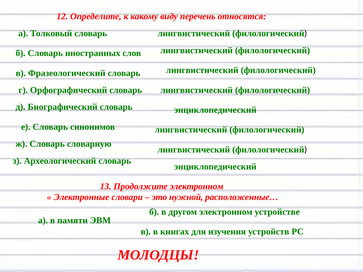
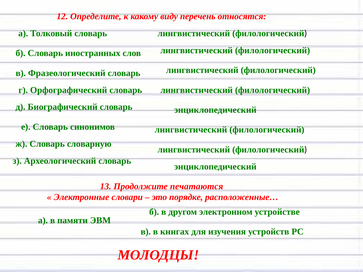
Продолжите электронном: электронном -> печатаются
нужной: нужной -> порядке
